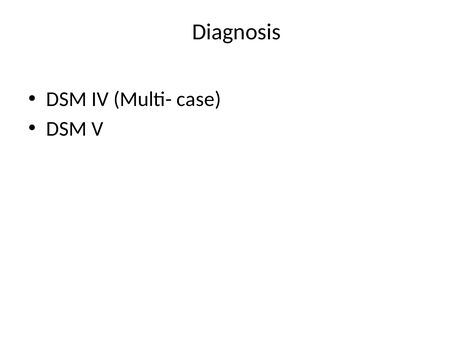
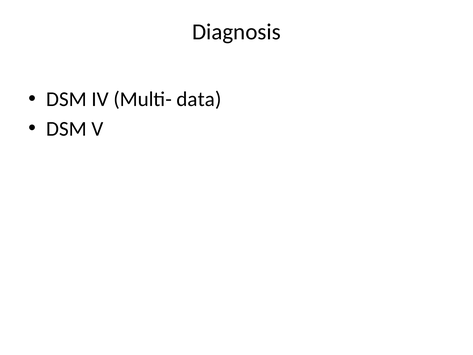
case: case -> data
